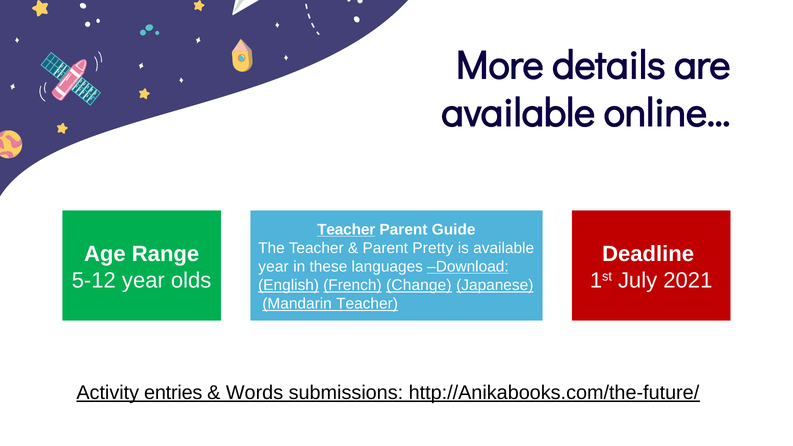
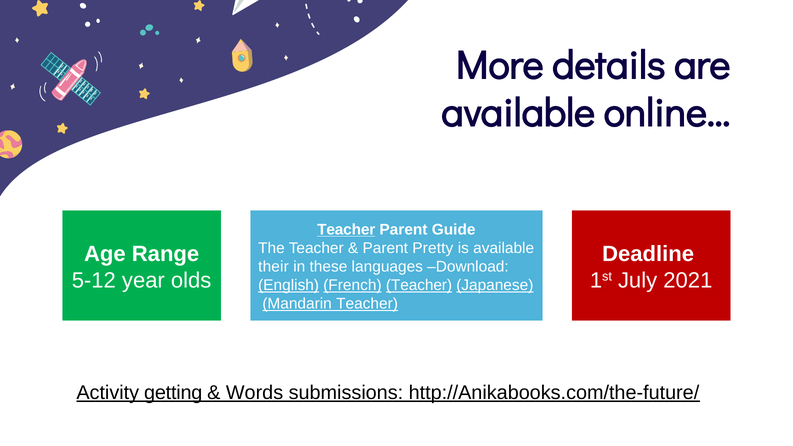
year at (274, 267): year -> their
Download underline: present -> none
French Change: Change -> Teacher
entries: entries -> getting
